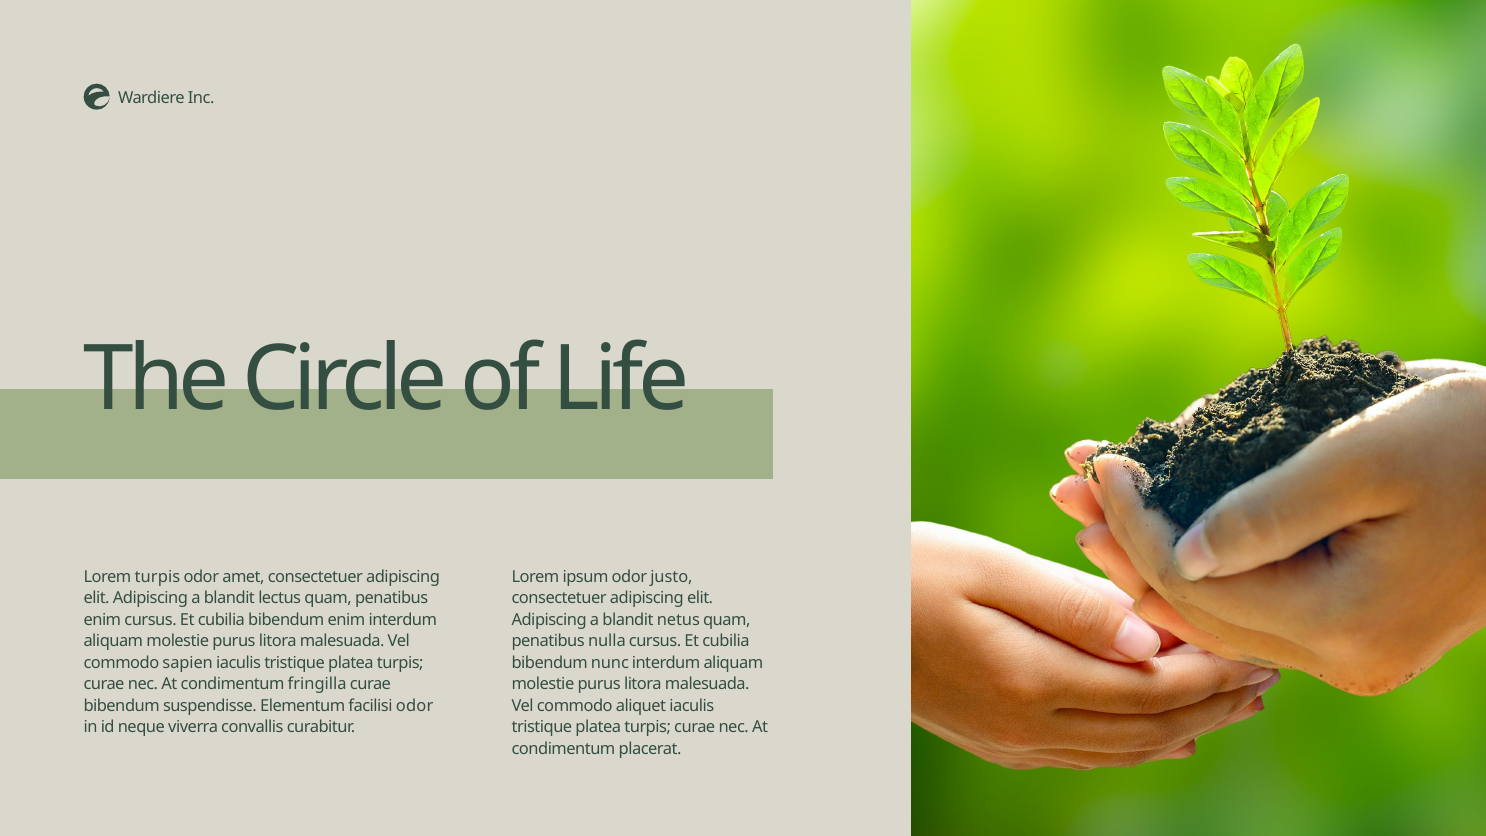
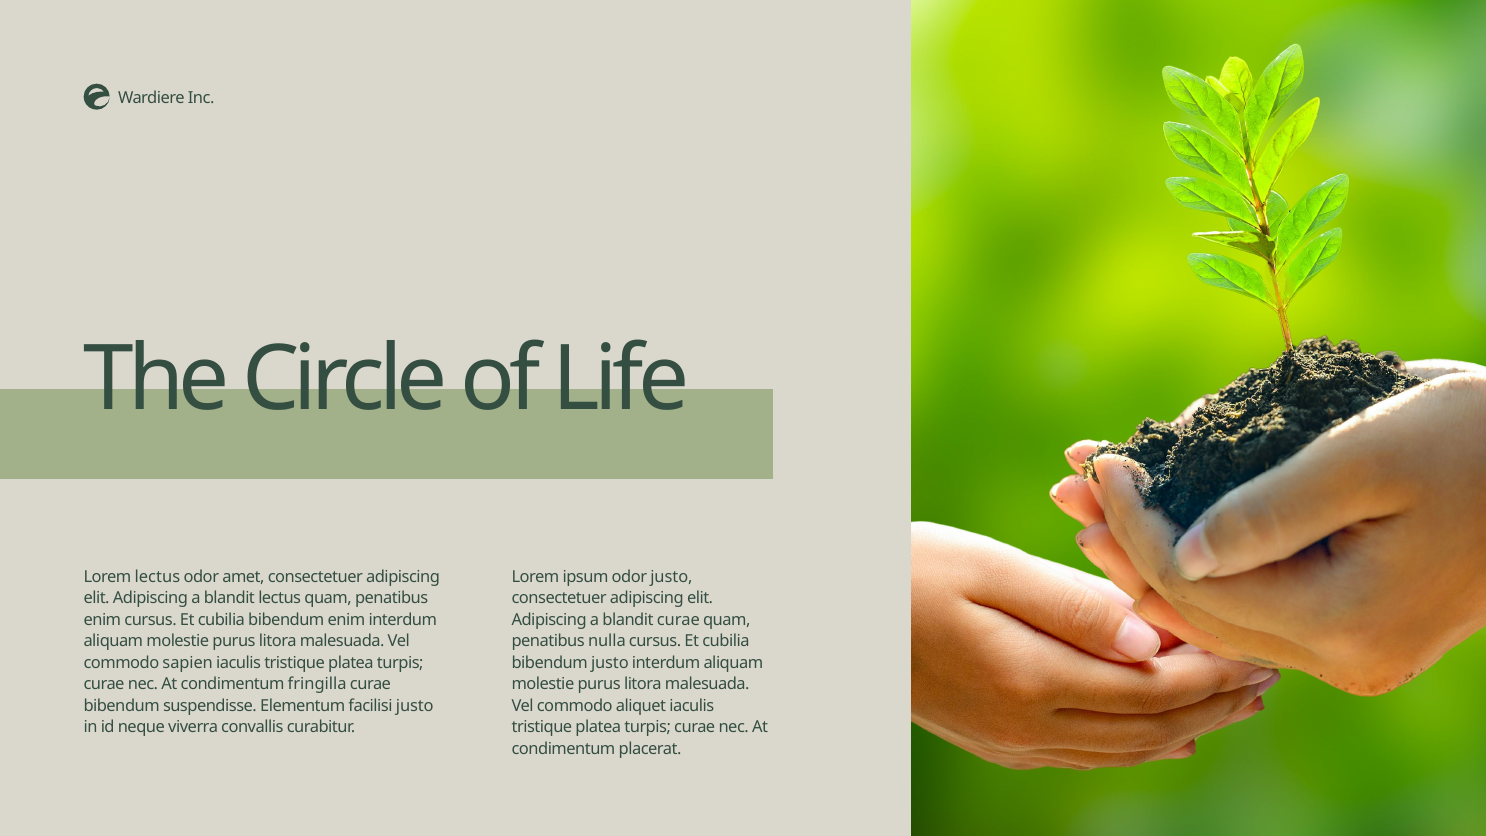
Lorem turpis: turpis -> lectus
blandit netus: netus -> curae
bibendum nunc: nunc -> justo
facilisi odor: odor -> justo
